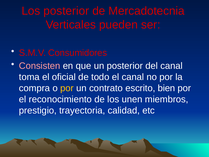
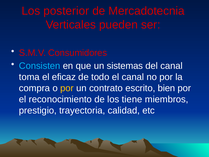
Consisten colour: pink -> light blue
un posterior: posterior -> sistemas
oficial: oficial -> eficaz
unen: unen -> tiene
